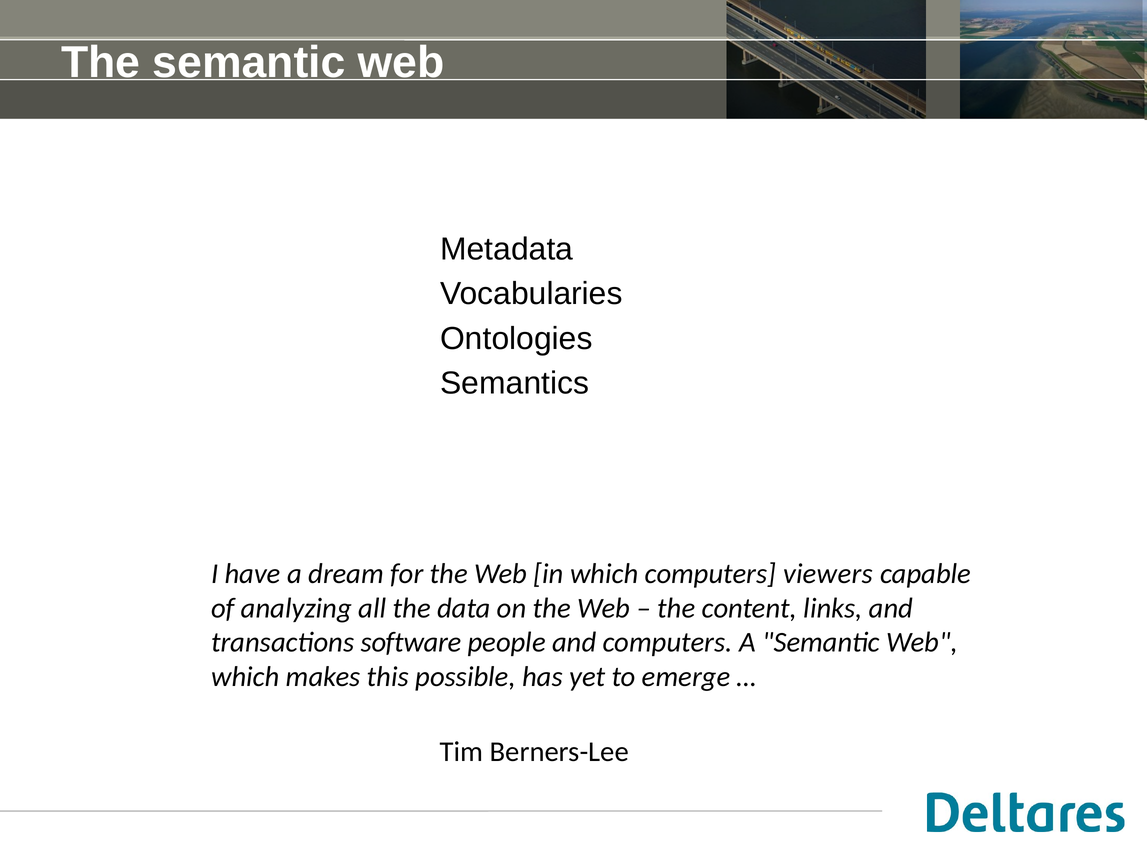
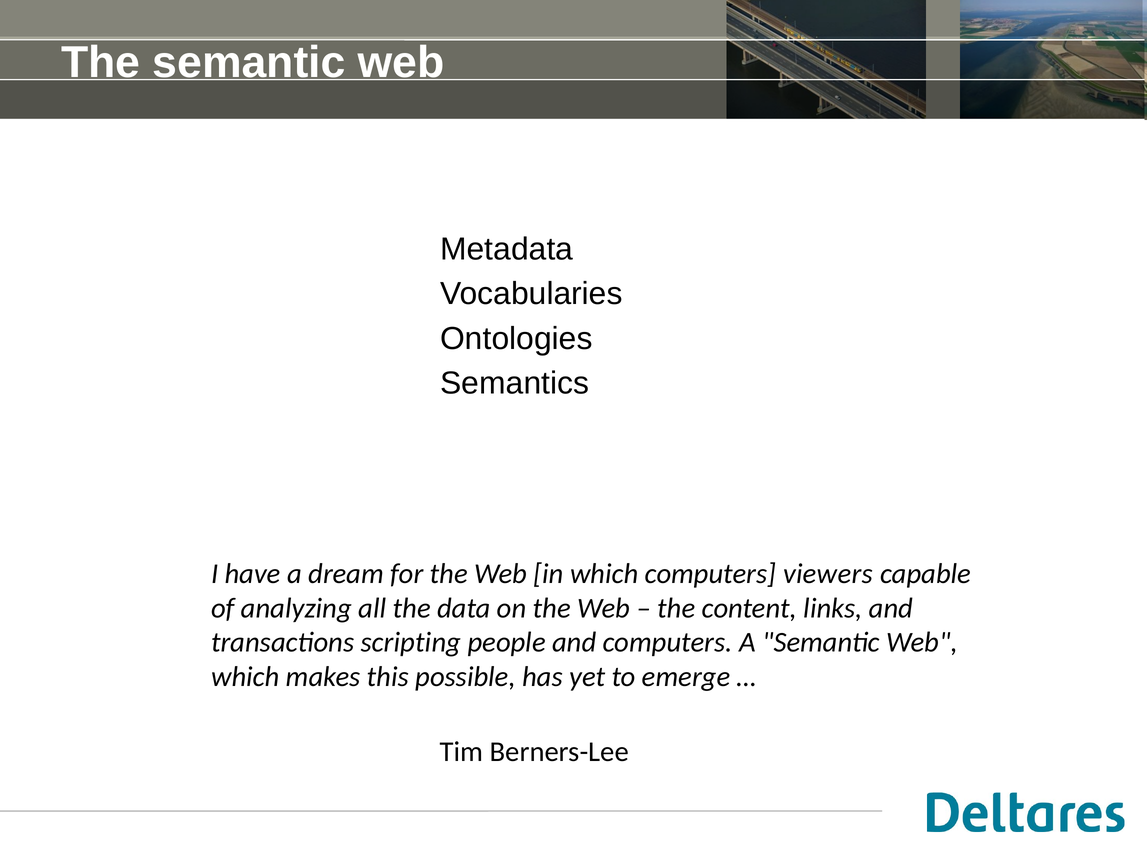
software: software -> scripting
